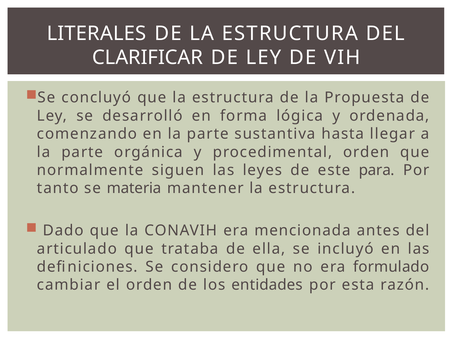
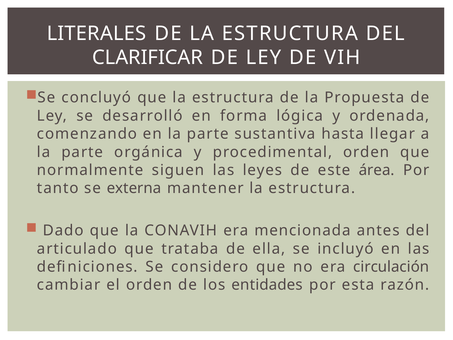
para: para -> área
materia: materia -> externa
formulado: formulado -> circulación
